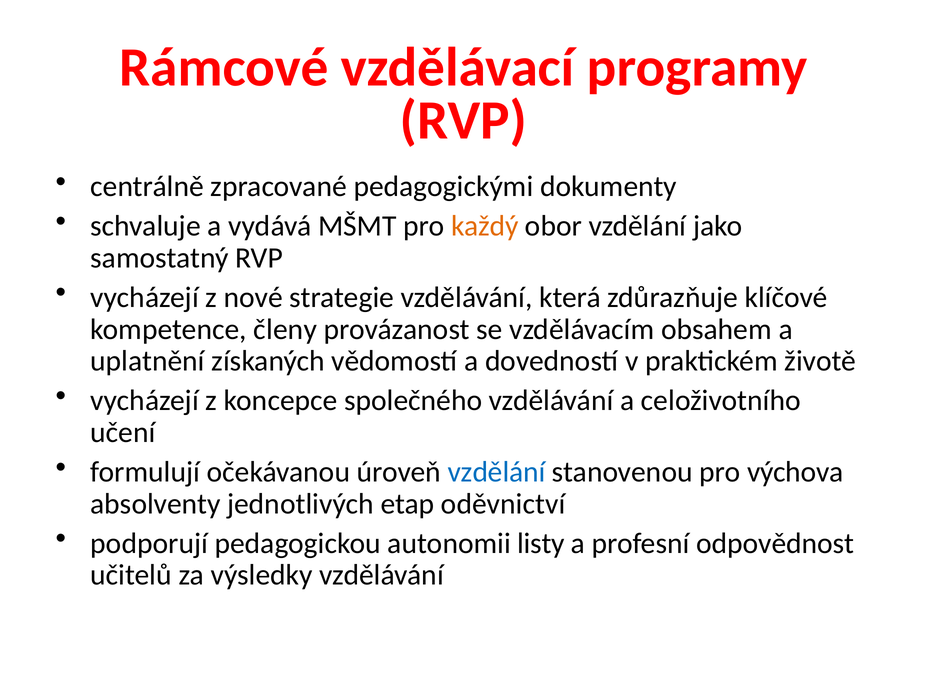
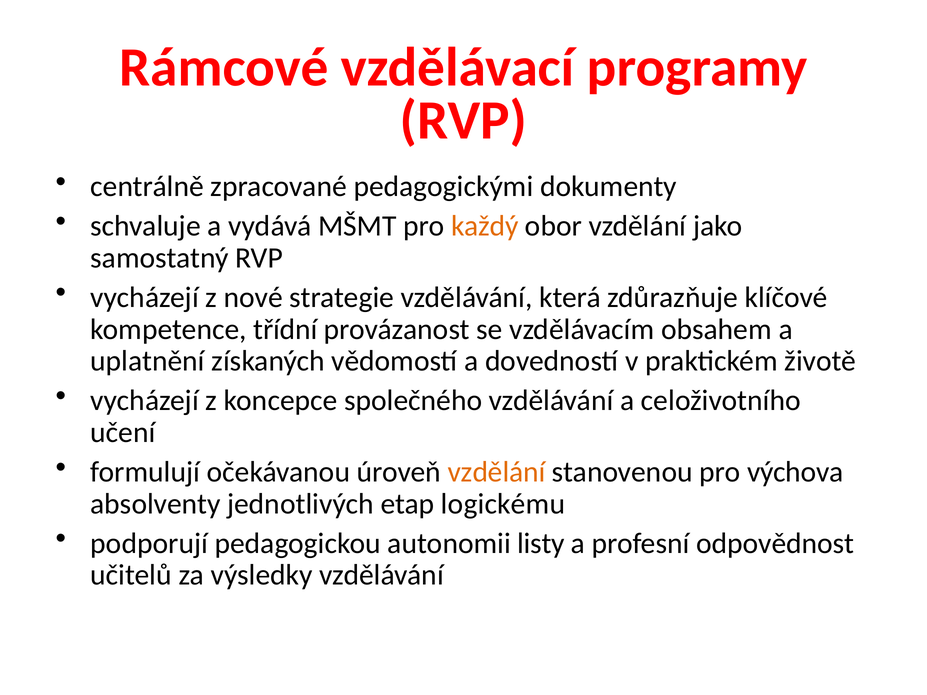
členy: členy -> třídní
vzdělání at (497, 472) colour: blue -> orange
oděvnictví: oděvnictví -> logickému
